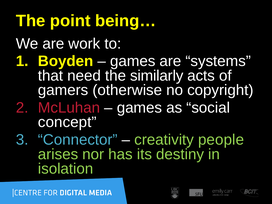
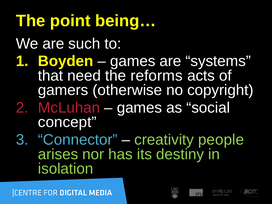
work: work -> such
similarly: similarly -> reforms
